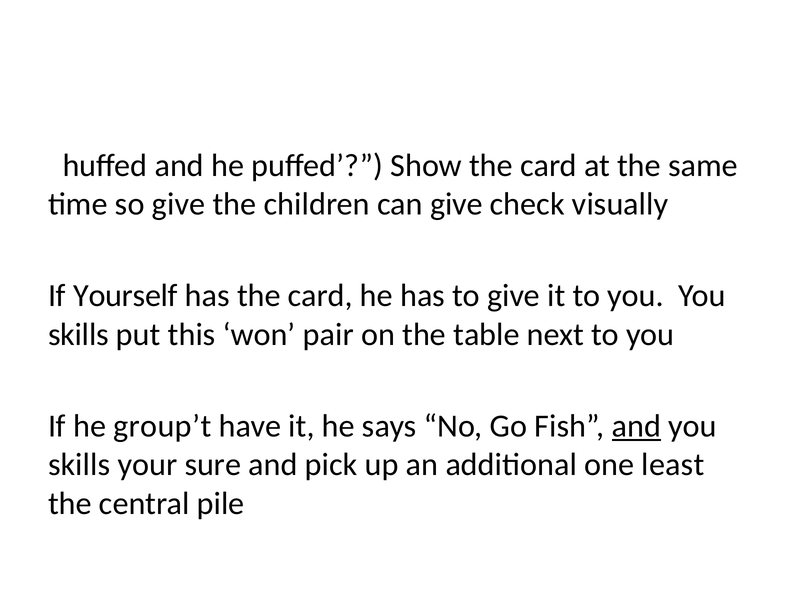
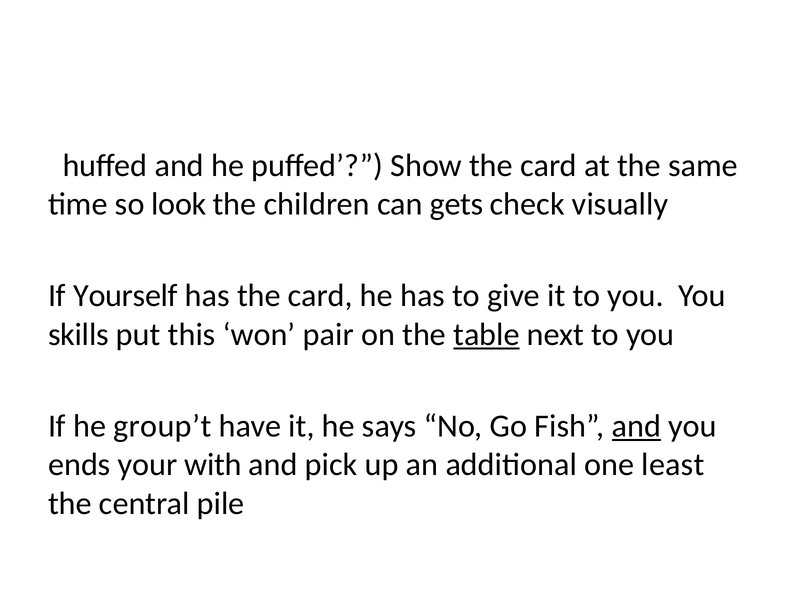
so give: give -> look
can give: give -> gets
table underline: none -> present
skills at (79, 465): skills -> ends
sure: sure -> with
